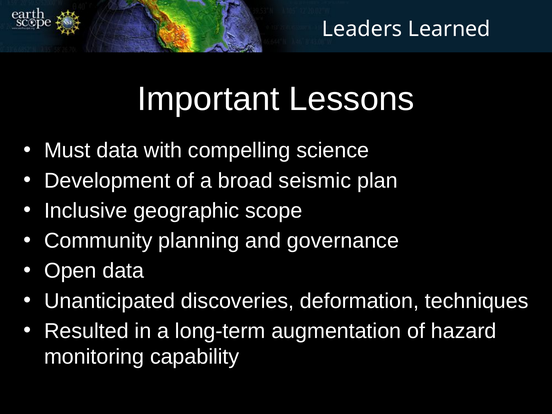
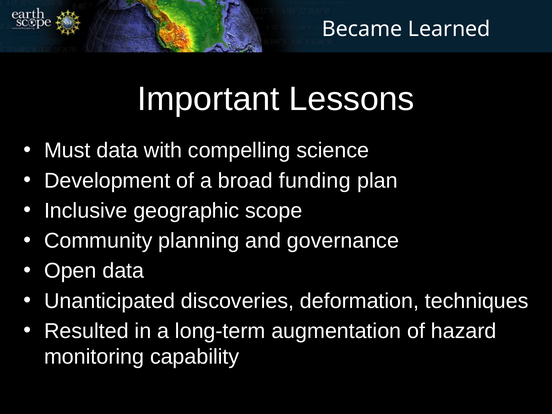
Leaders: Leaders -> Became
seismic: seismic -> funding
